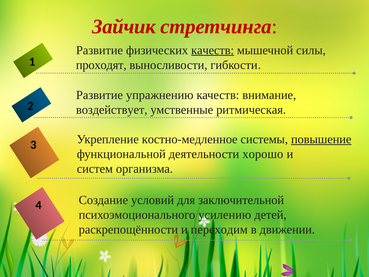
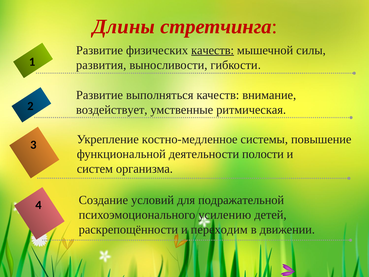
Зайчик: Зайчик -> Длины
проходят: проходят -> развития
упражнению: упражнению -> выполняться
повышение underline: present -> none
хорошо: хорошо -> полости
заключительной: заключительной -> подражательной
